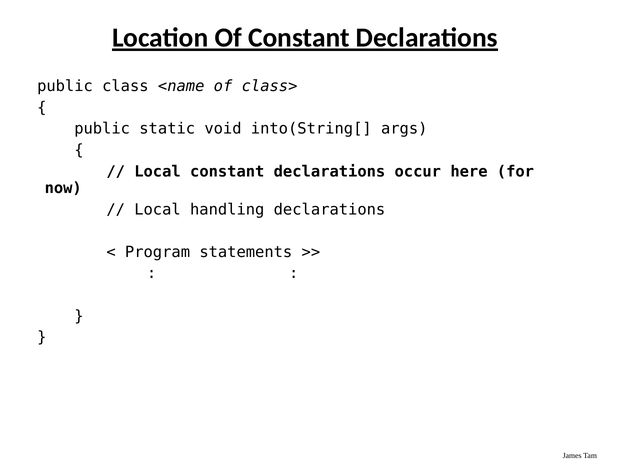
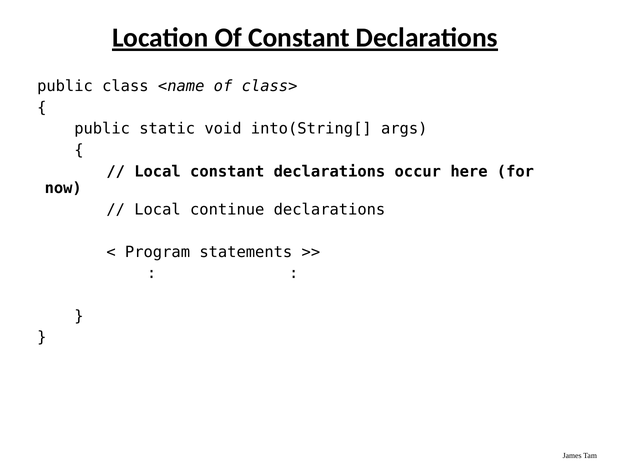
handling: handling -> continue
